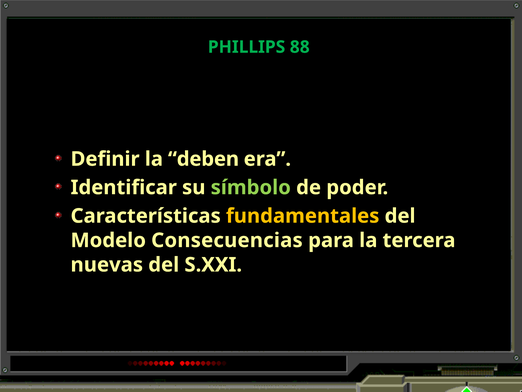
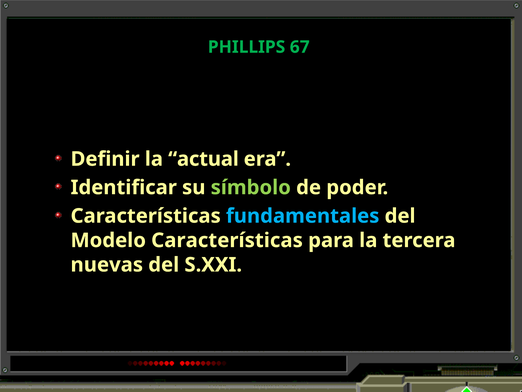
88: 88 -> 67
deben: deben -> actual
fundamentales colour: yellow -> light blue
Modelo Consecuencias: Consecuencias -> Características
